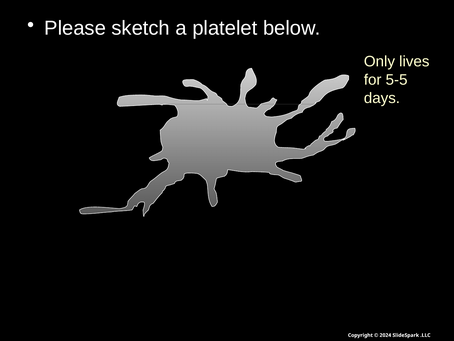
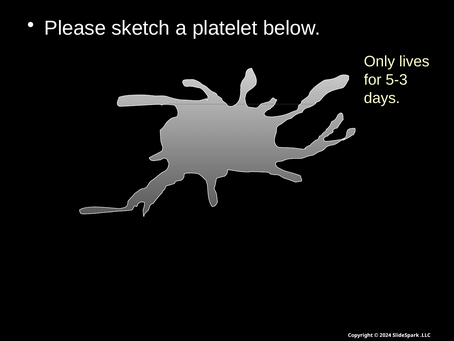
5-5: 5-5 -> 5-3
